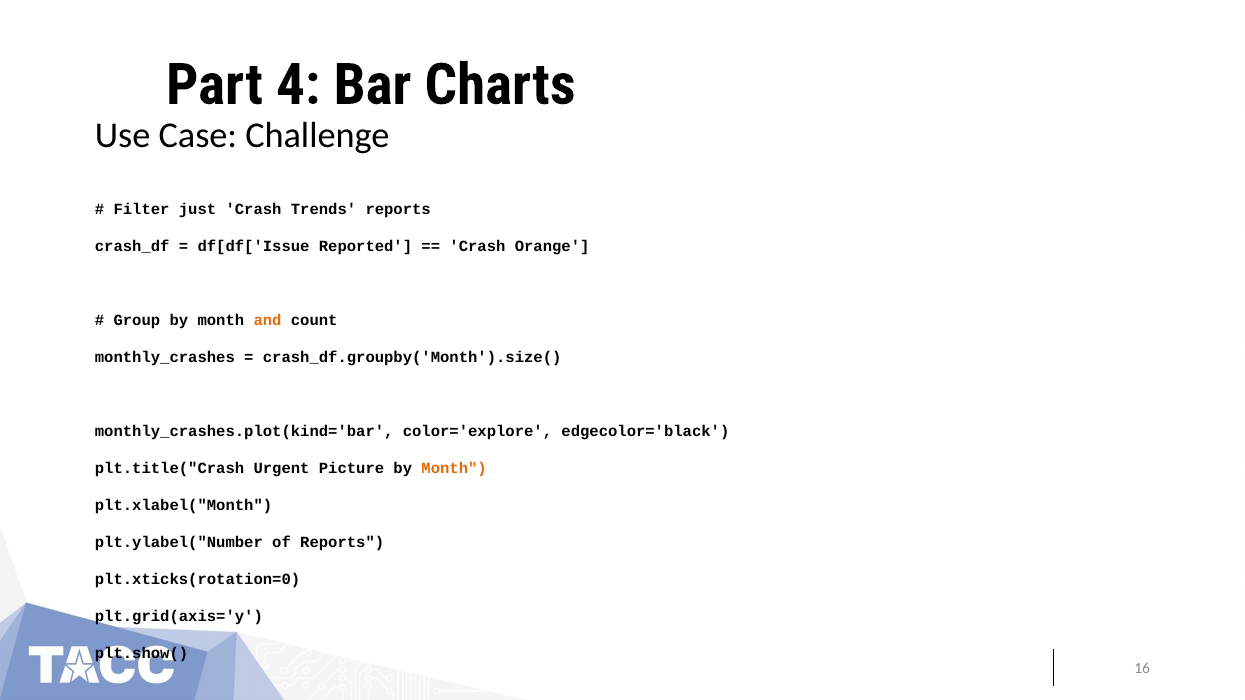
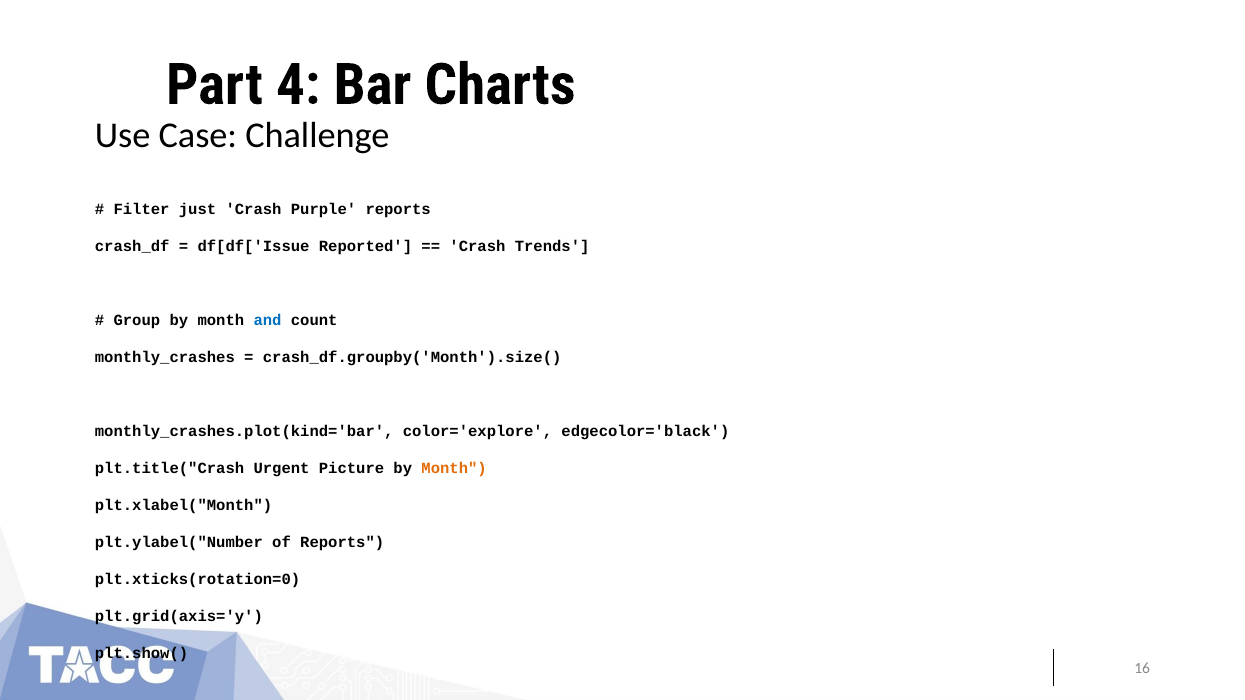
Trends: Trends -> Purple
Orange: Orange -> Trends
and colour: orange -> blue
